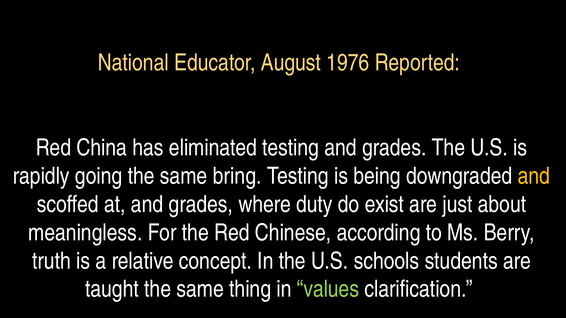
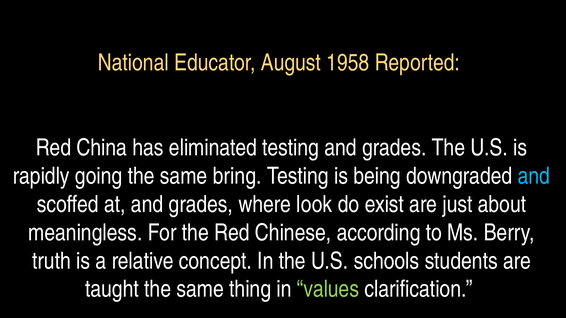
1976: 1976 -> 1958
and at (534, 176) colour: yellow -> light blue
duty: duty -> look
